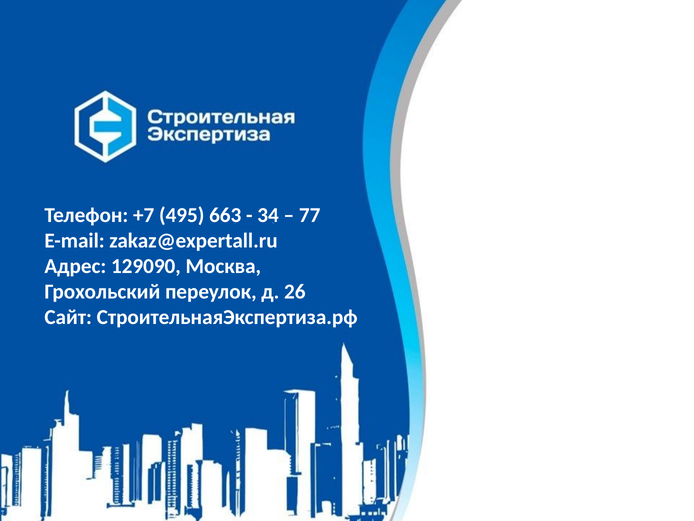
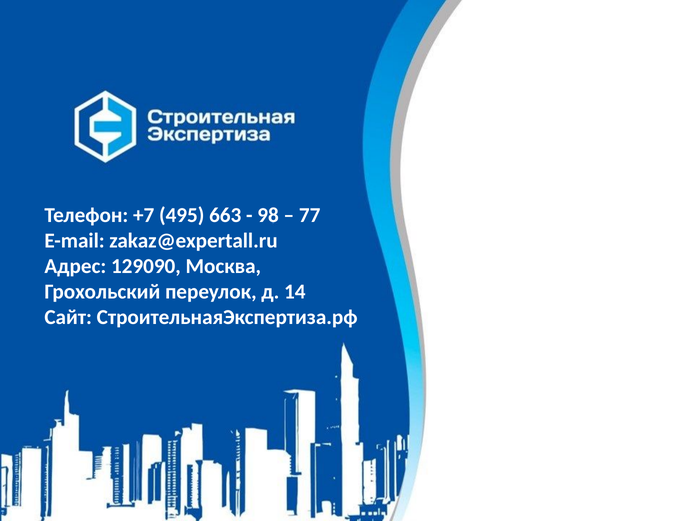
34: 34 -> 98
26: 26 -> 14
